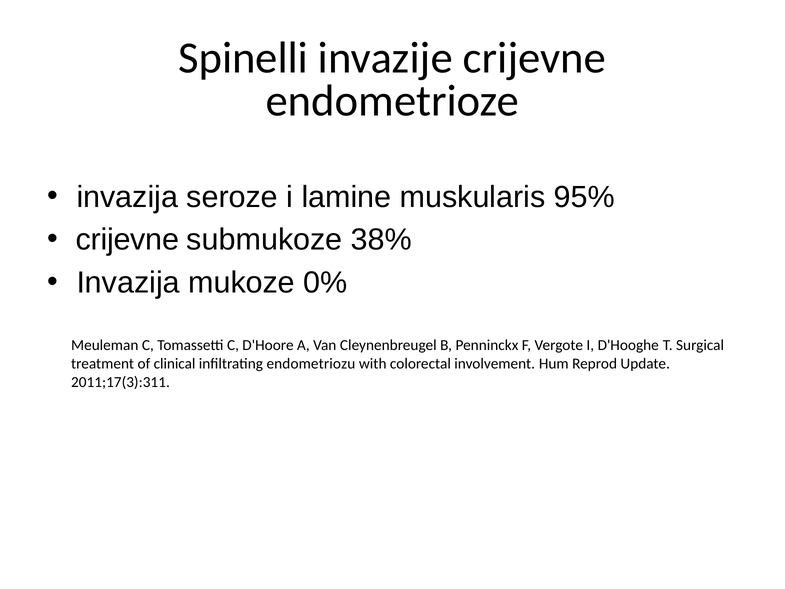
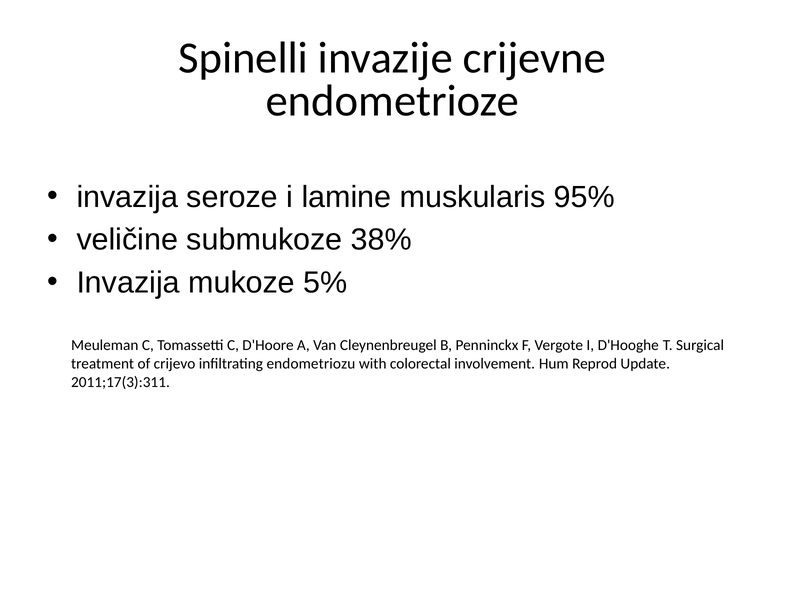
crijevne at (127, 240): crijevne -> veličine
0%: 0% -> 5%
clinical: clinical -> crijevo
